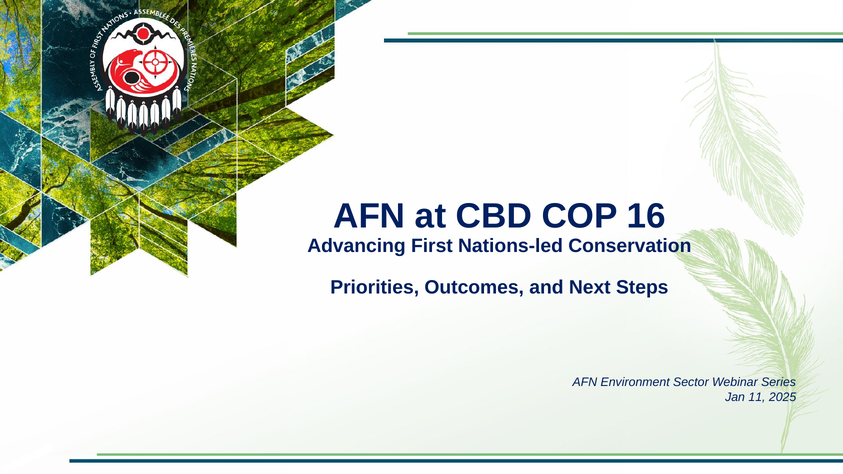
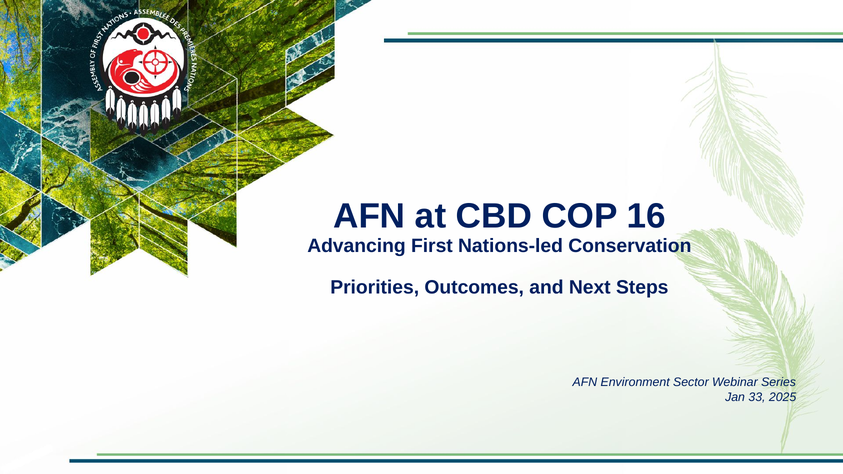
11: 11 -> 33
